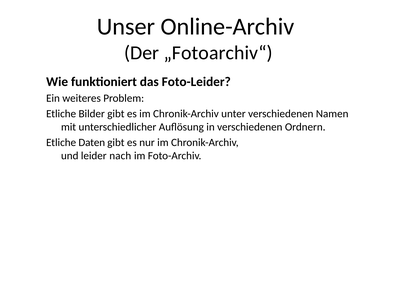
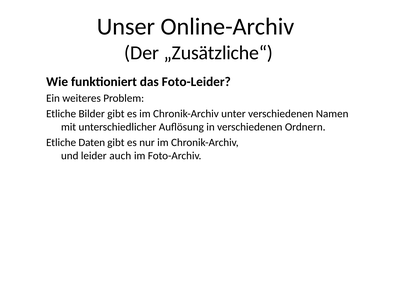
„Fotoarchiv“: „Fotoarchiv“ -> „Zusätzliche“
nach: nach -> auch
